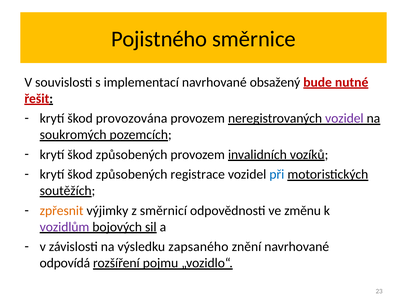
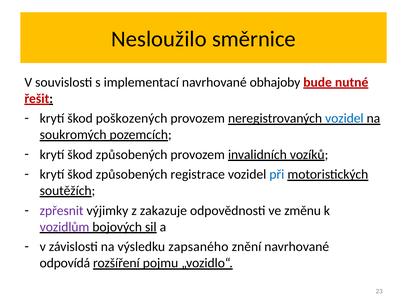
Pojistného: Pojistného -> Nesloužilo
obsažený: obsažený -> obhajoby
provozována: provozována -> poškozených
vozidel at (344, 119) colour: purple -> blue
zpřesnit colour: orange -> purple
směrnicí: směrnicí -> zakazuje
